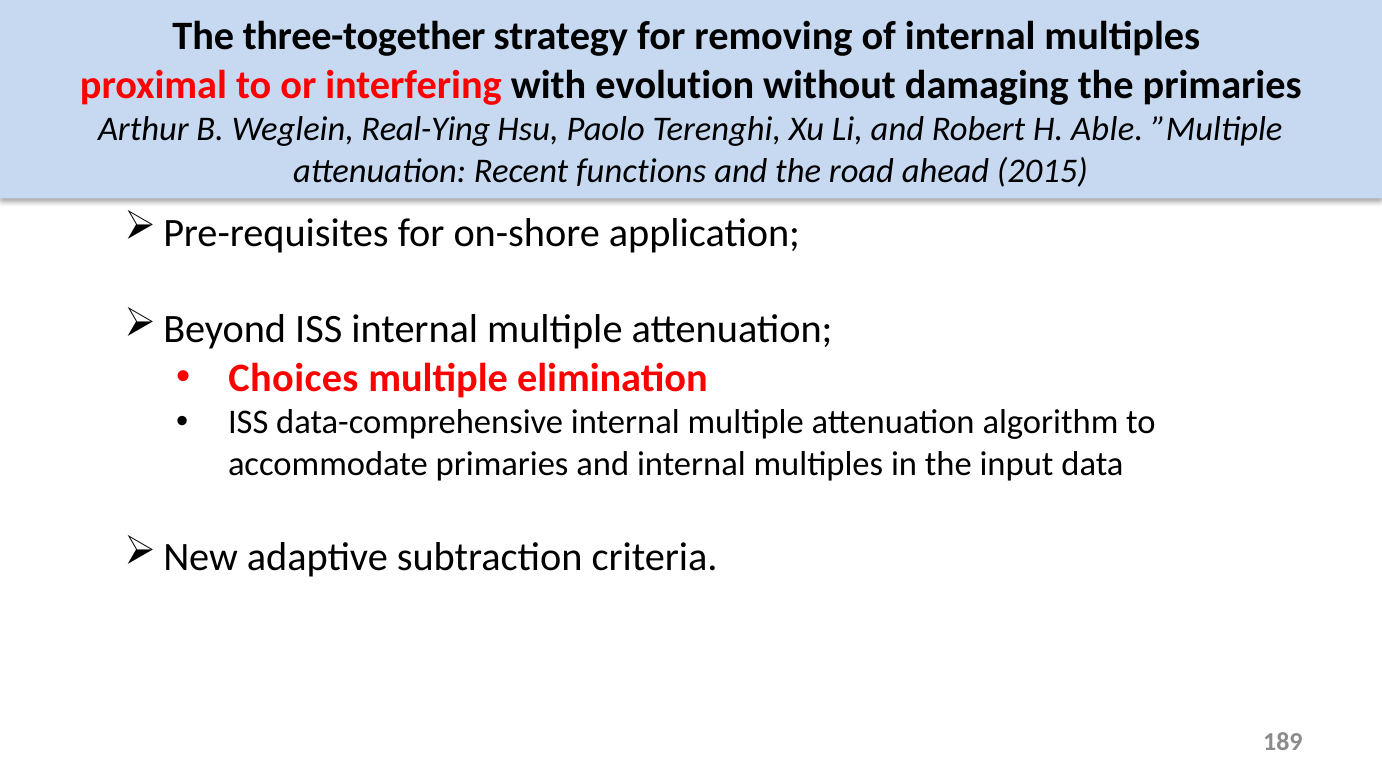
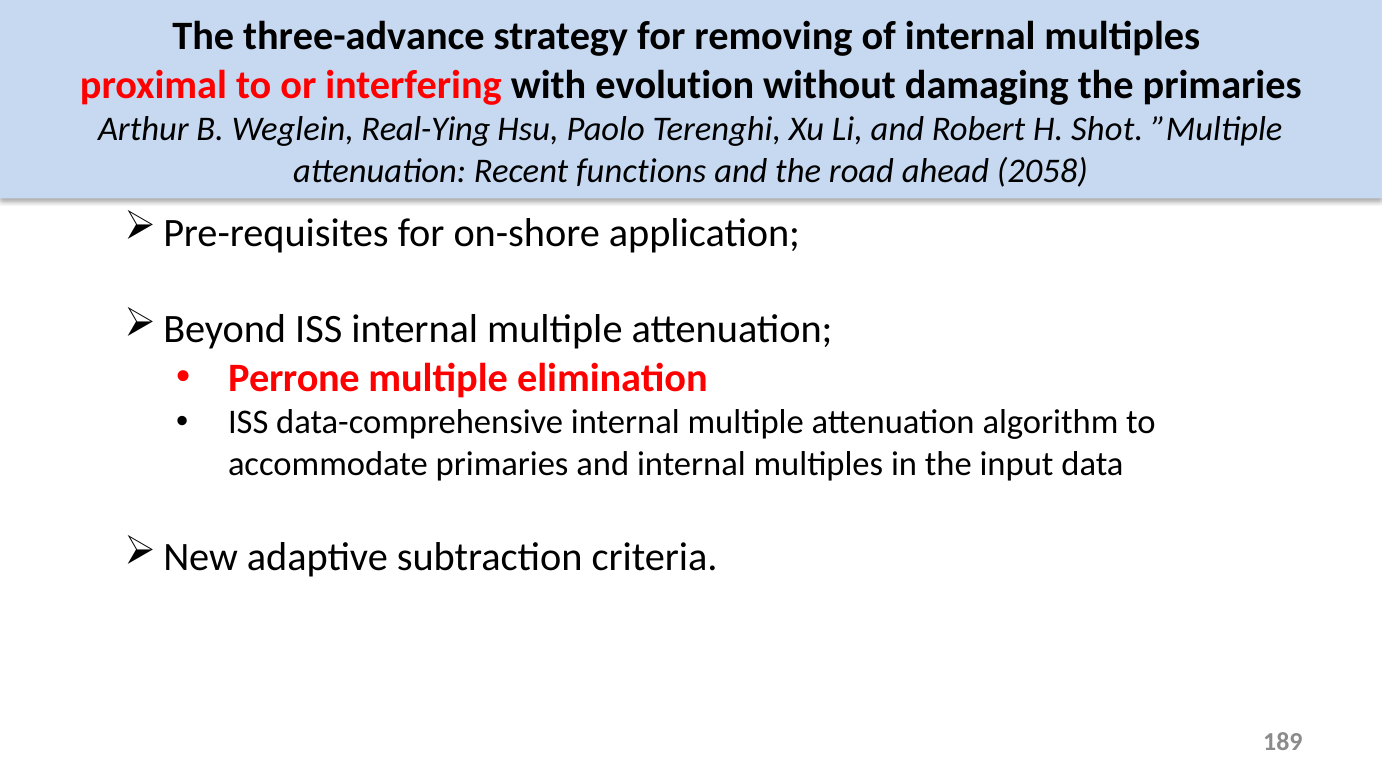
three-together: three-together -> three-advance
Able: Able -> Shot
2015: 2015 -> 2058
Choices: Choices -> Perrone
